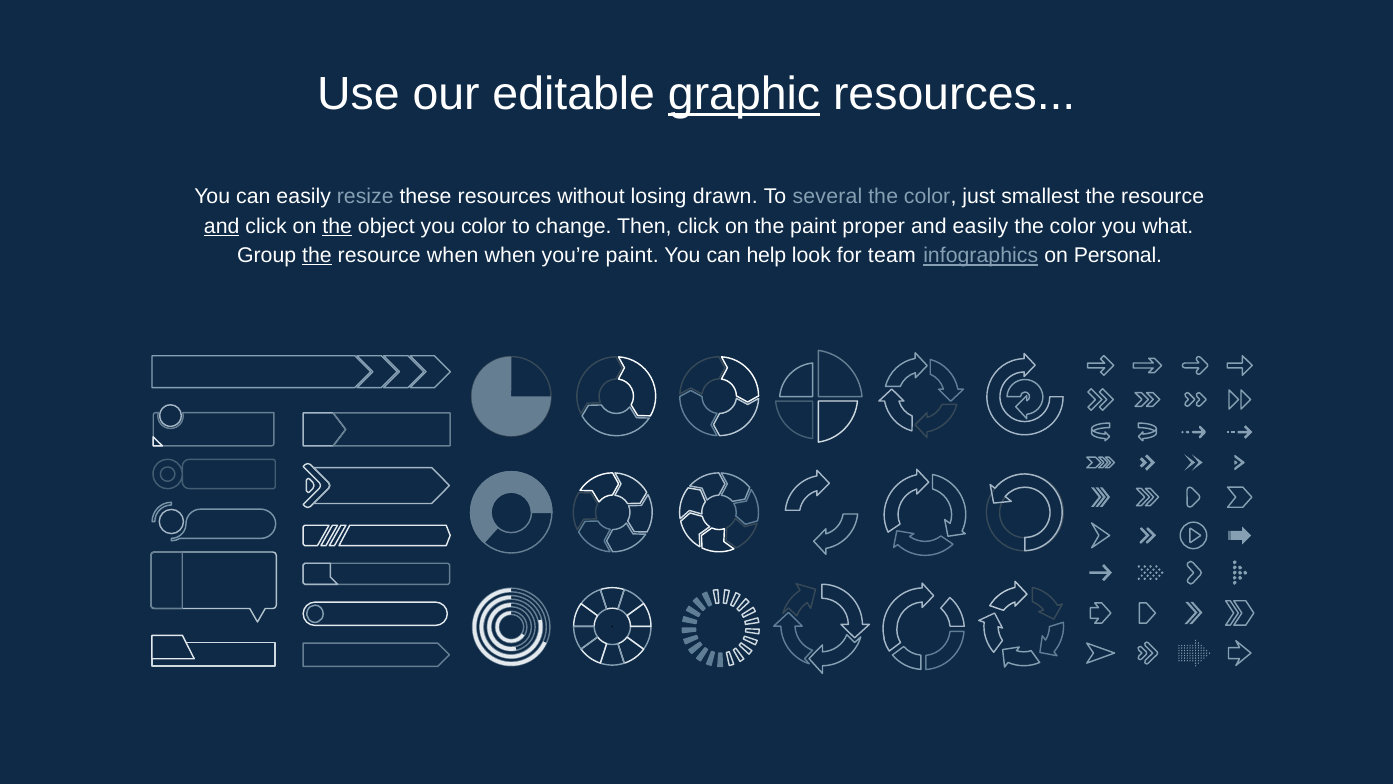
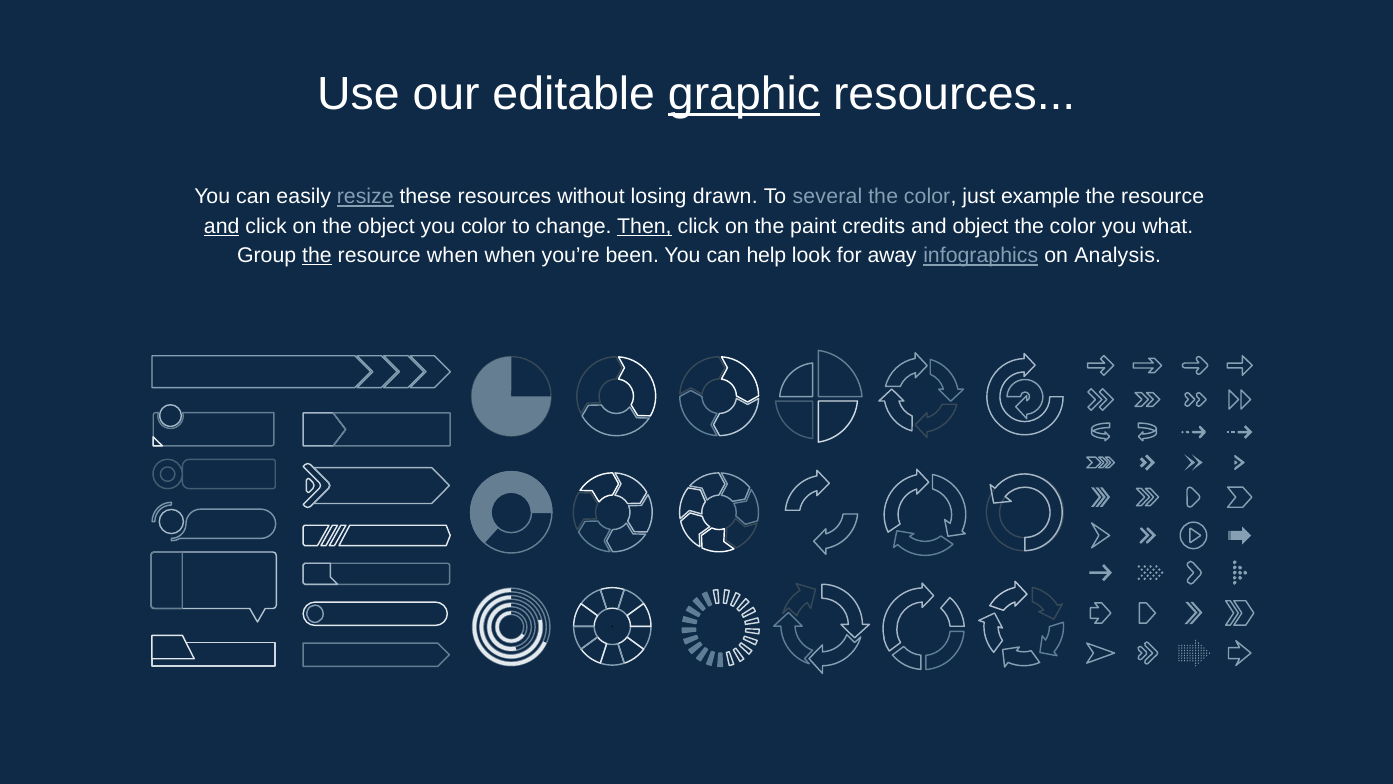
resize underline: none -> present
smallest: smallest -> example
the at (337, 226) underline: present -> none
Then underline: none -> present
proper: proper -> credits
and easily: easily -> object
you’re paint: paint -> been
team: team -> away
Personal: Personal -> Analysis
